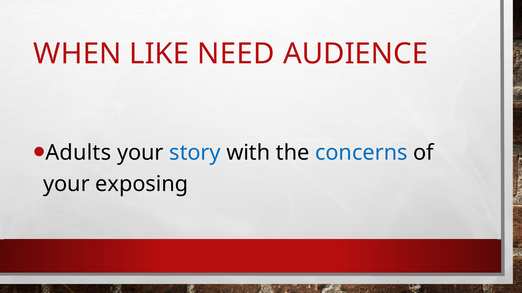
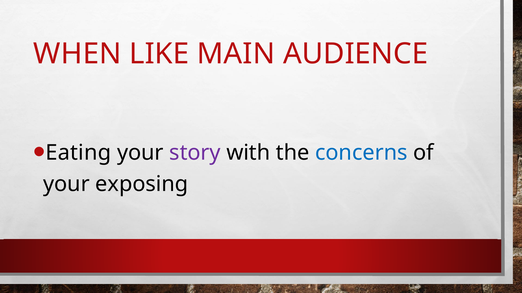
NEED: NEED -> MAIN
Adults: Adults -> Eating
story colour: blue -> purple
